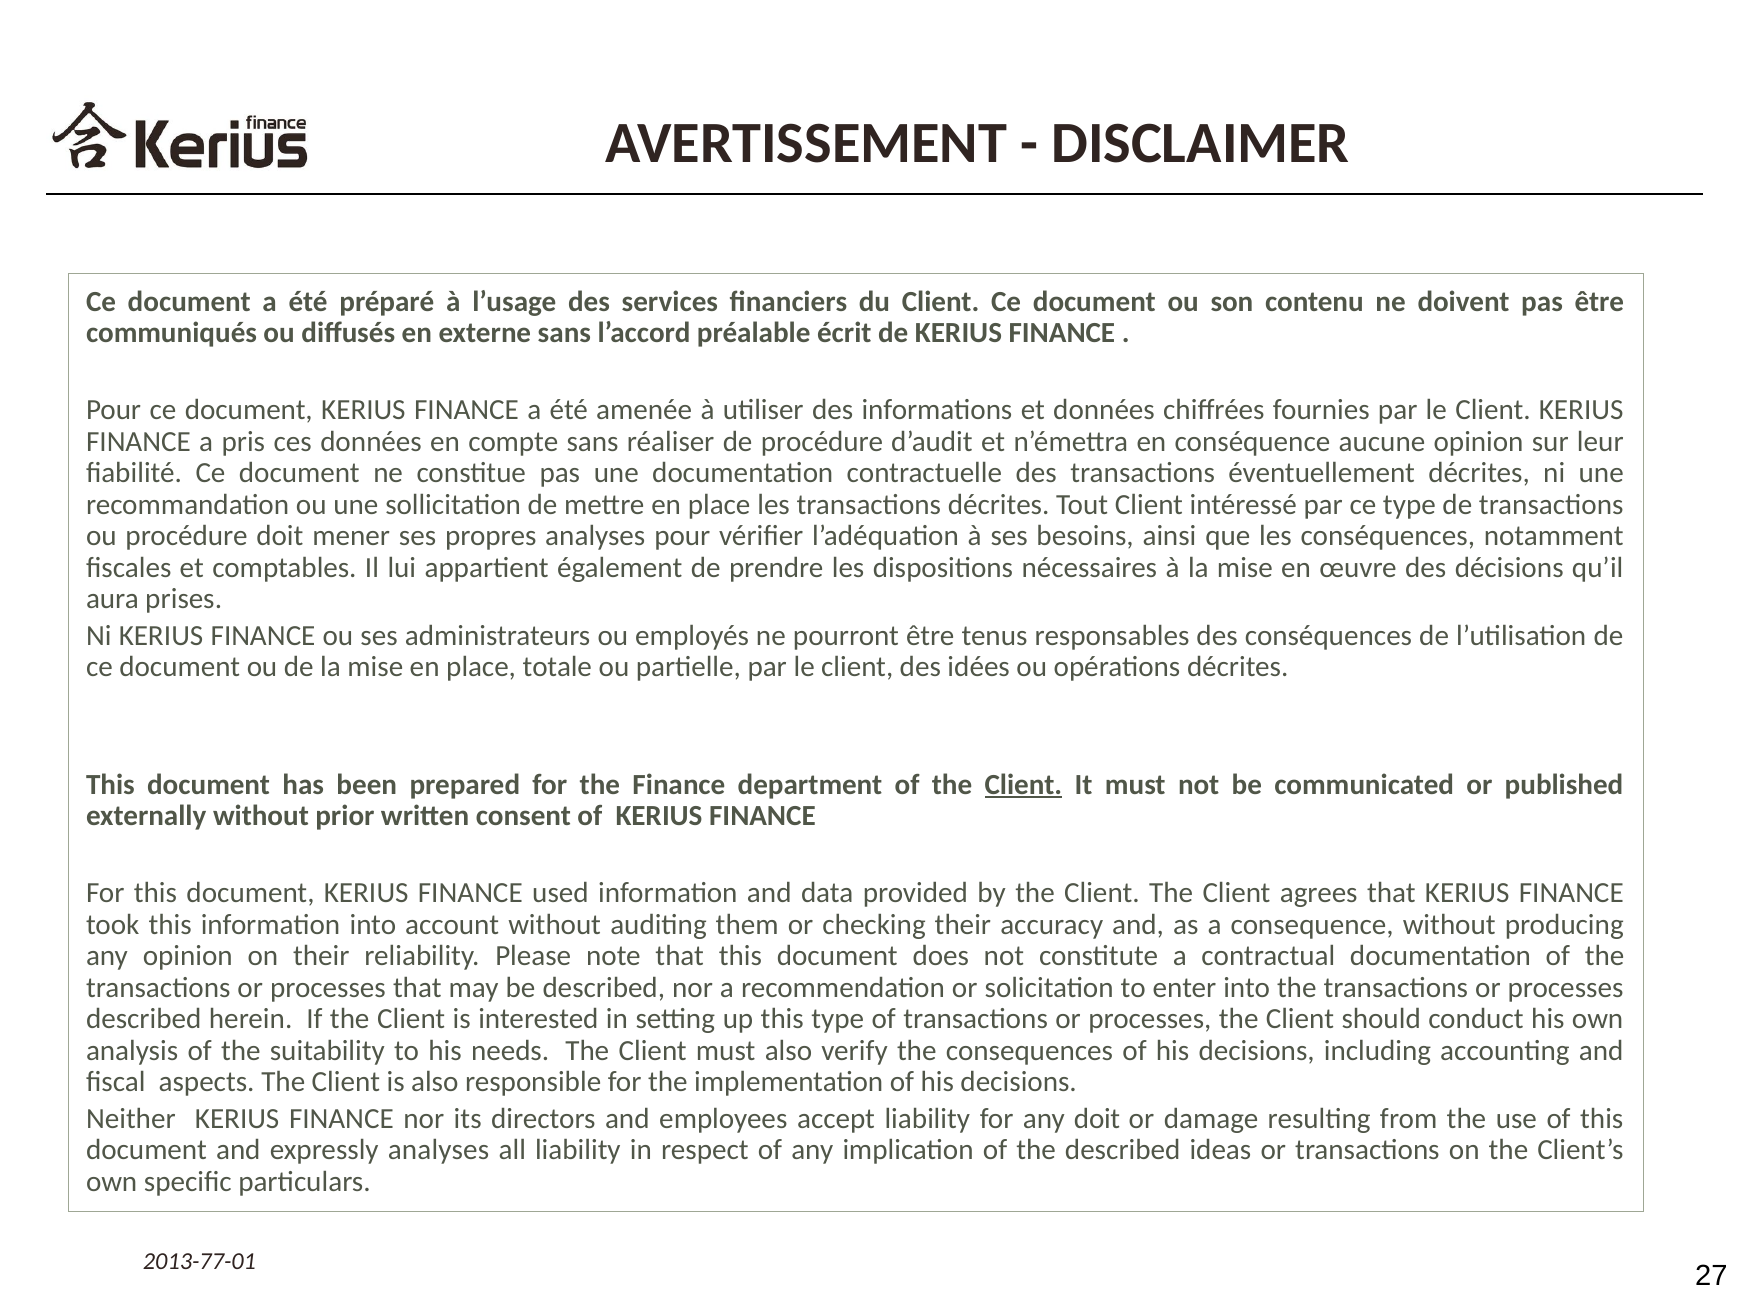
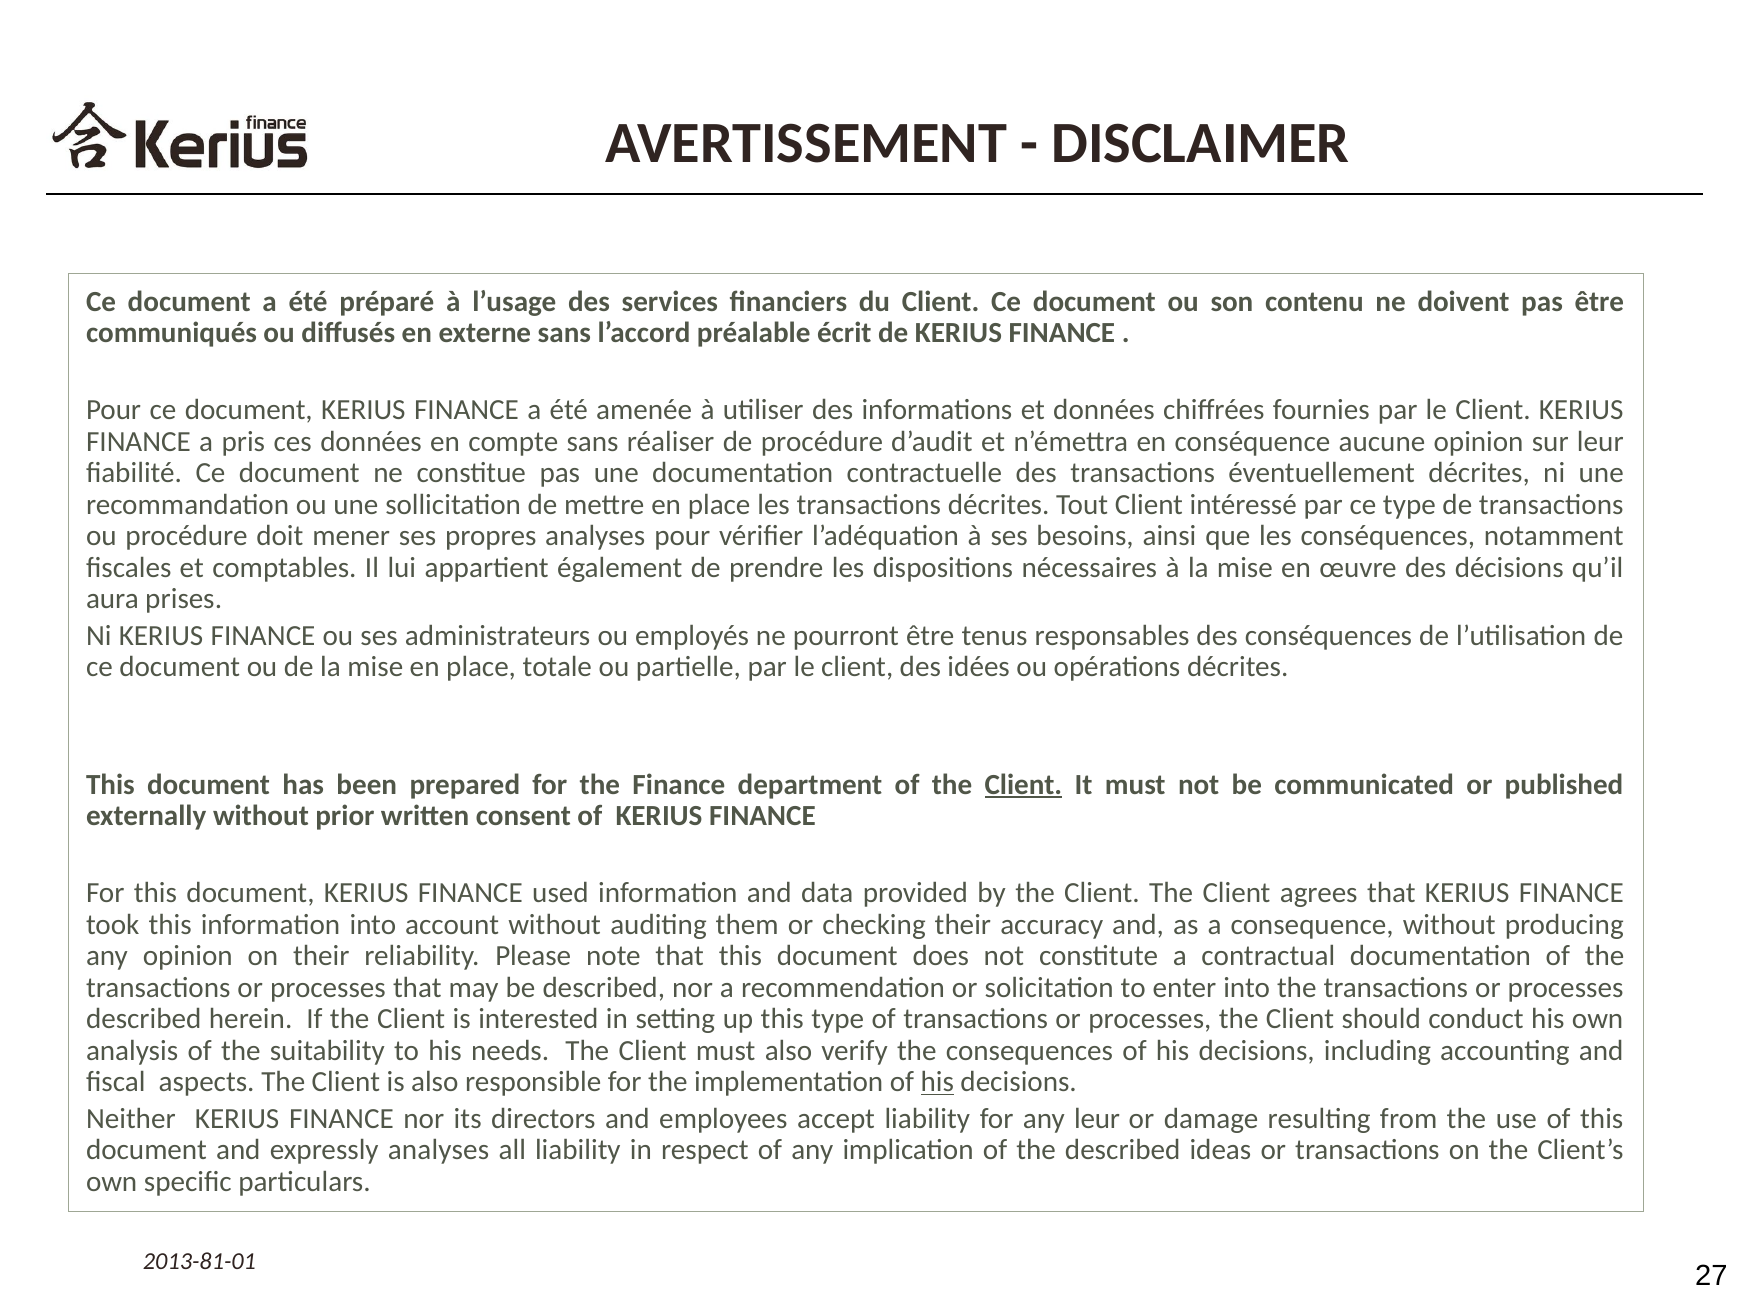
his at (937, 1082) underline: none -> present
any doit: doit -> leur
2013-77-01: 2013-77-01 -> 2013-81-01
